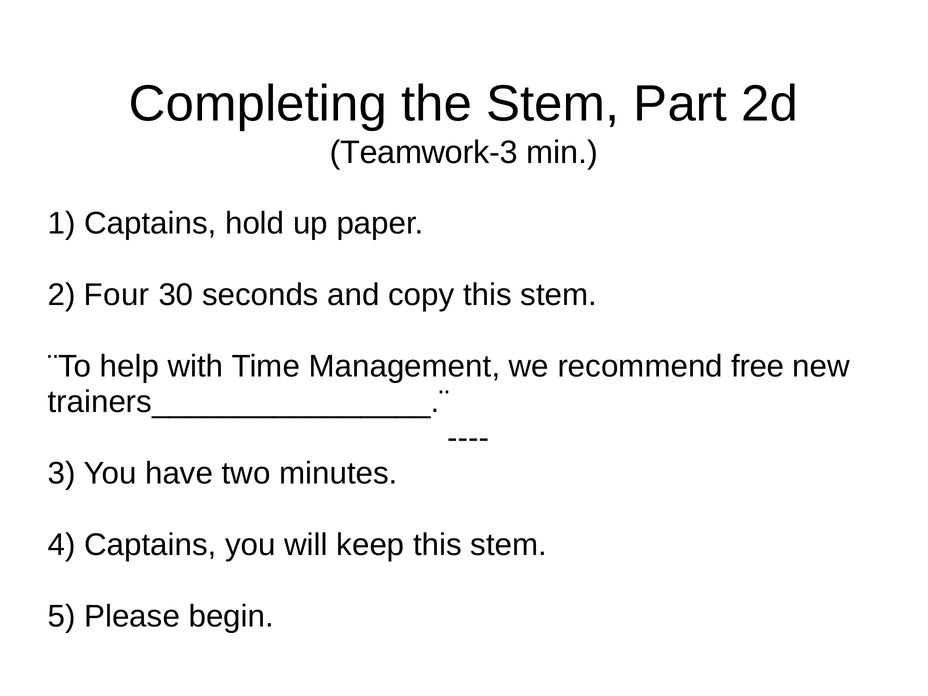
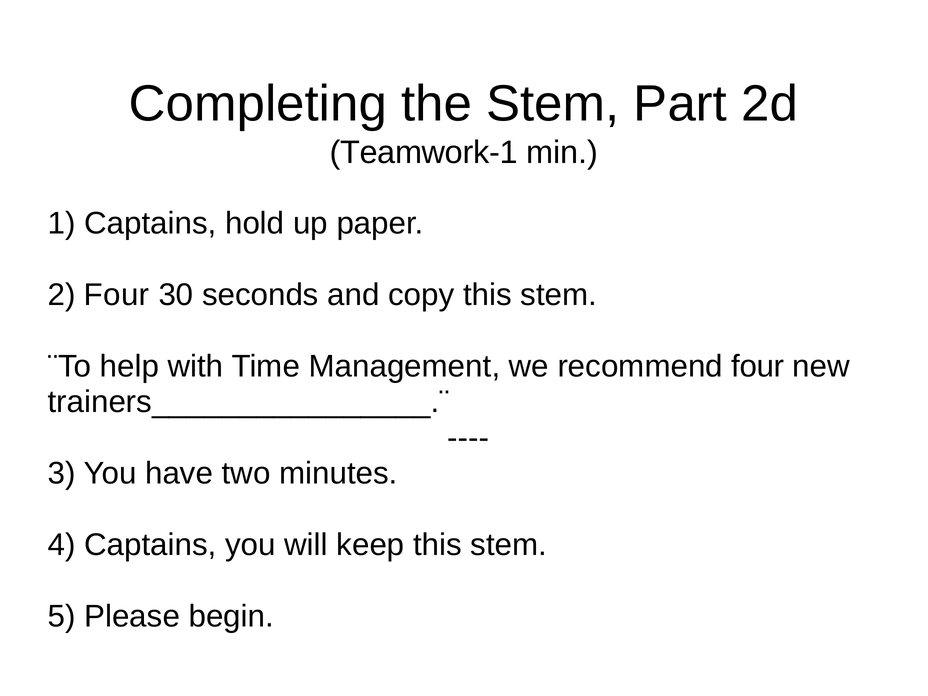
Teamwork-3: Teamwork-3 -> Teamwork-1
recommend free: free -> four
